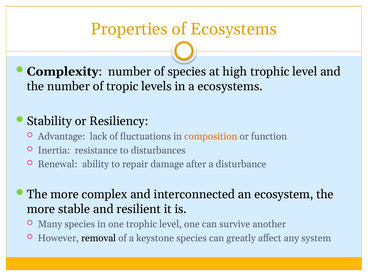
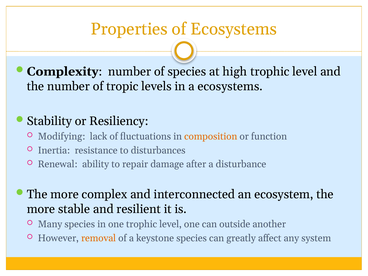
Advantage: Advantage -> Modifying
survive: survive -> outside
removal colour: black -> orange
